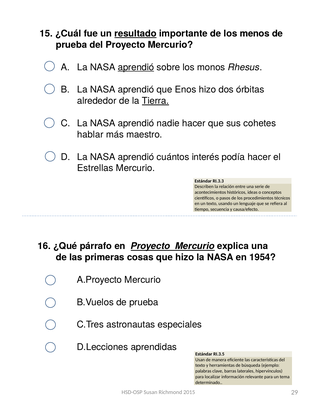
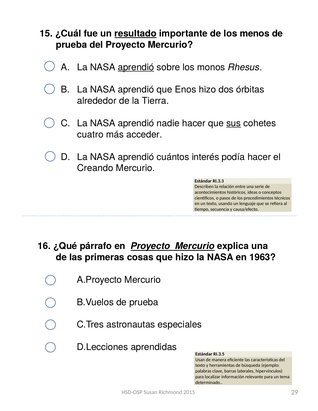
Tierra underline: present -> none
sus underline: none -> present
hablar: hablar -> cuatro
maestro: maestro -> acceder
Estrellas: Estrellas -> Creando
1954: 1954 -> 1963
